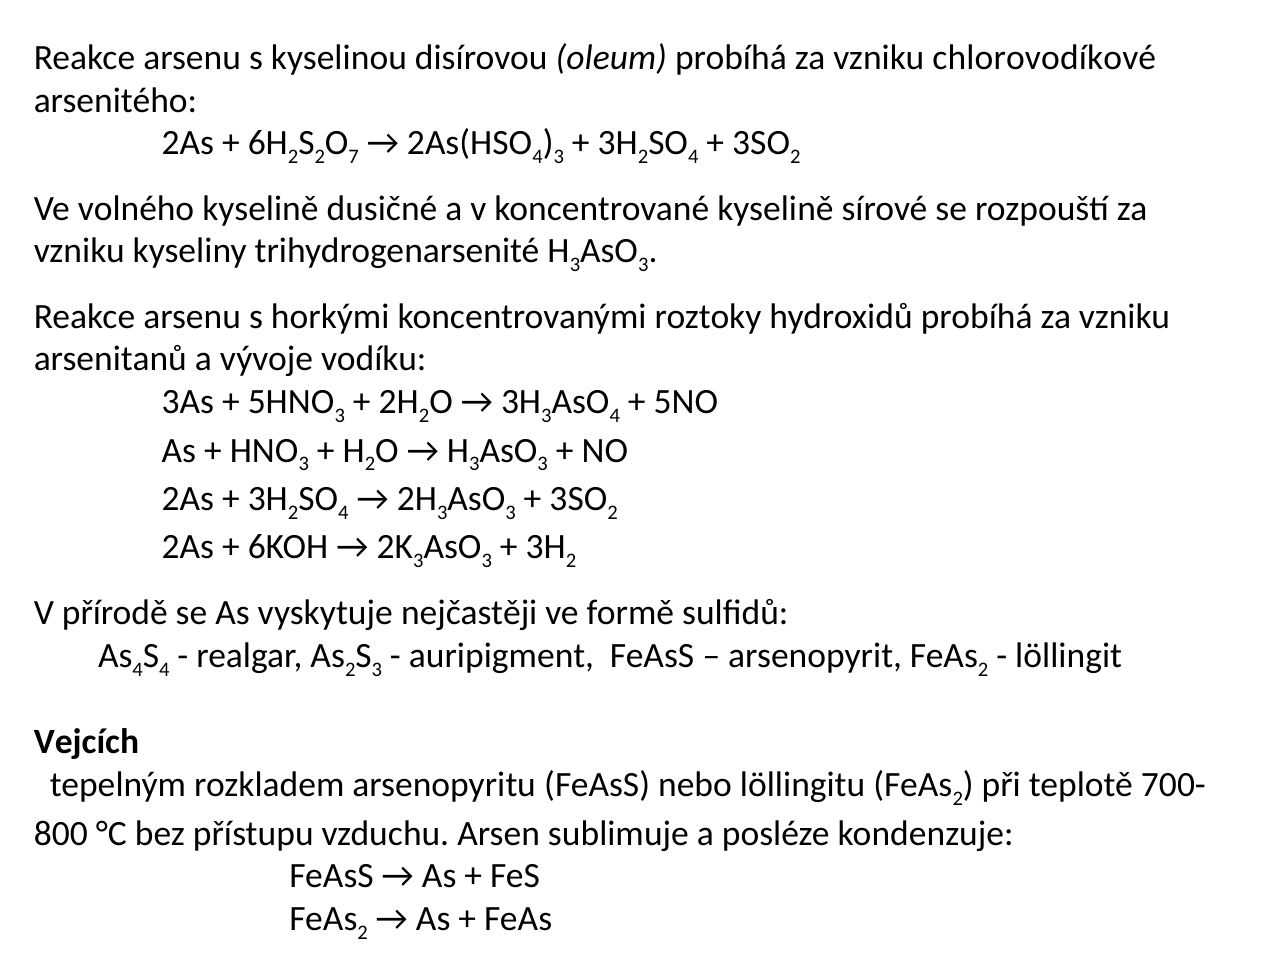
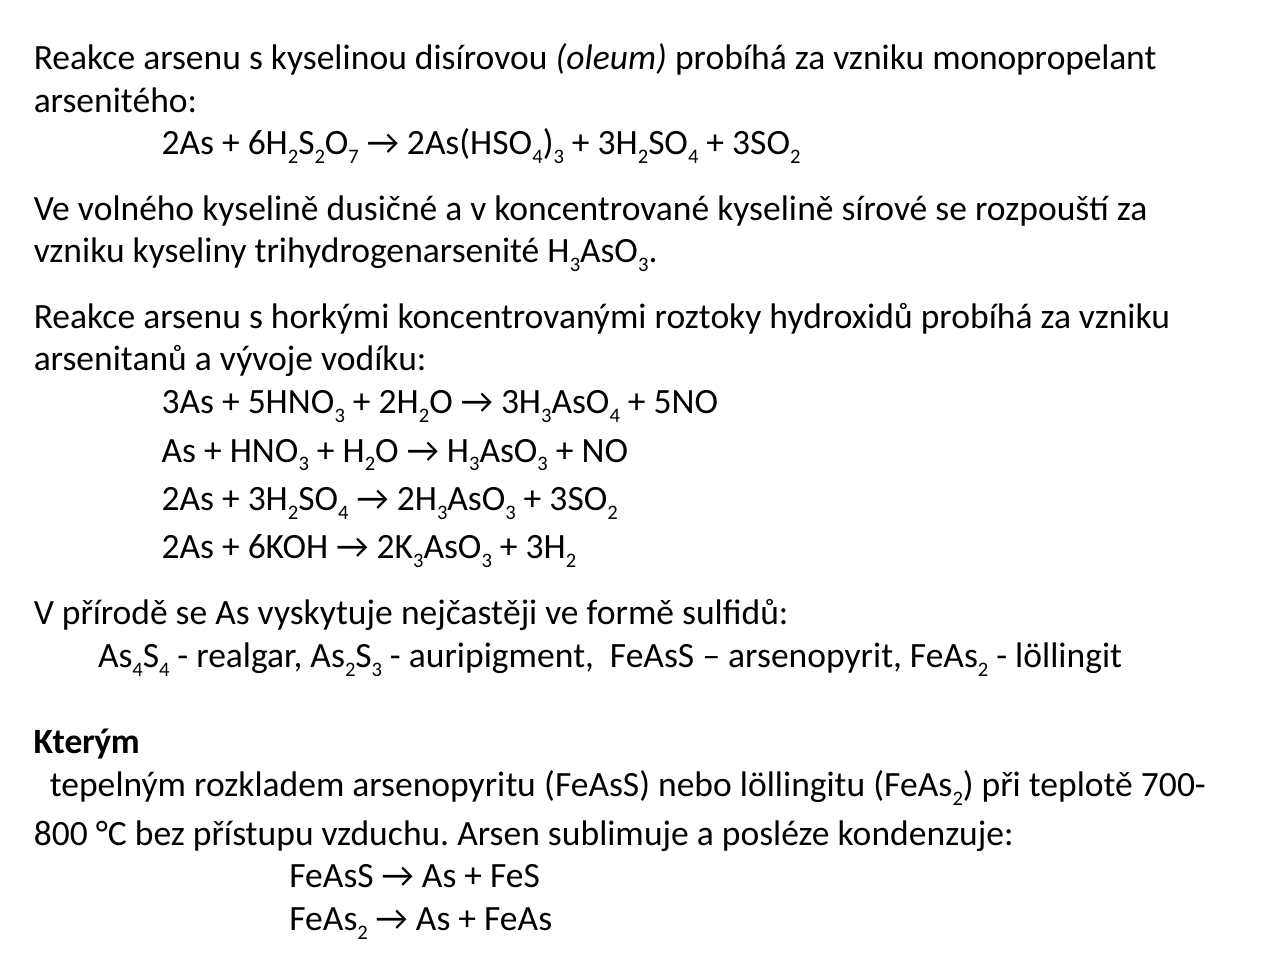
chlorovodíkové: chlorovodíkové -> monopropelant
Vejcích: Vejcích -> Kterým
